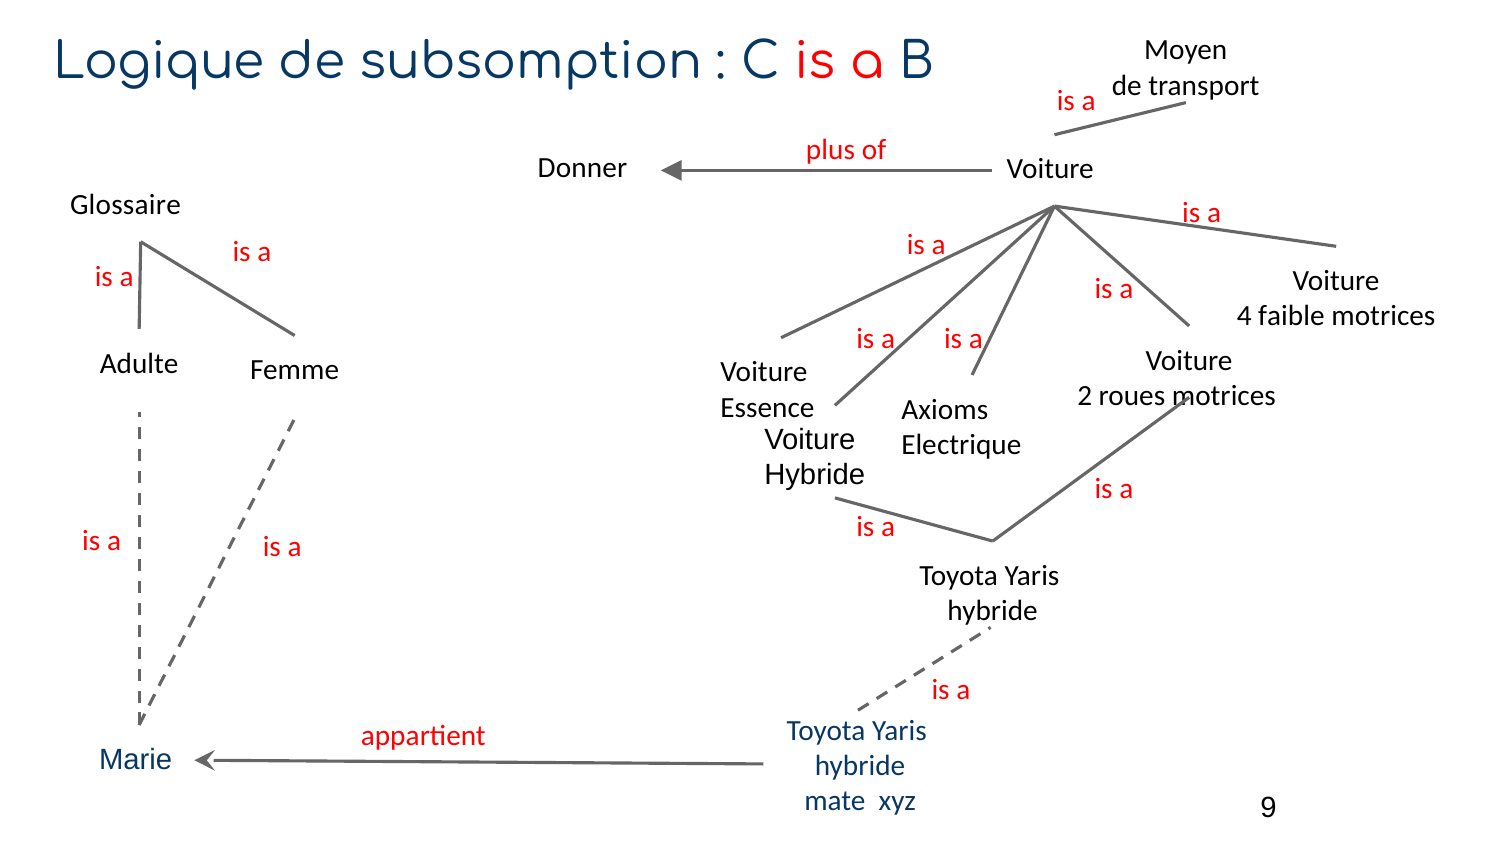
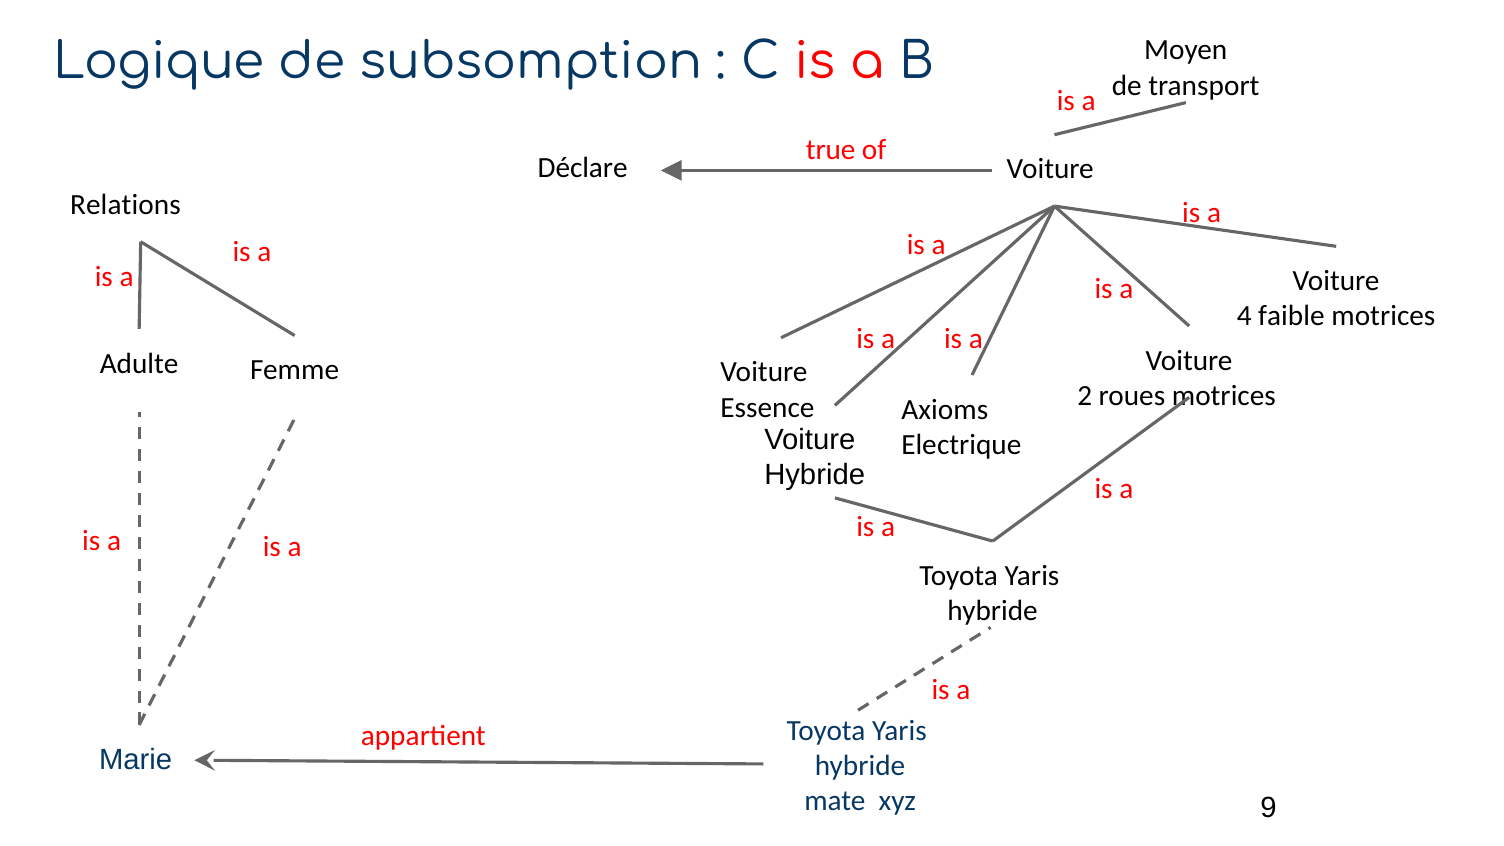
plus: plus -> true
Donner: Donner -> Déclare
Glossaire: Glossaire -> Relations
